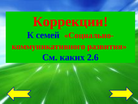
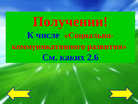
Коррекции: Коррекции -> Получении
семей: семей -> числе
